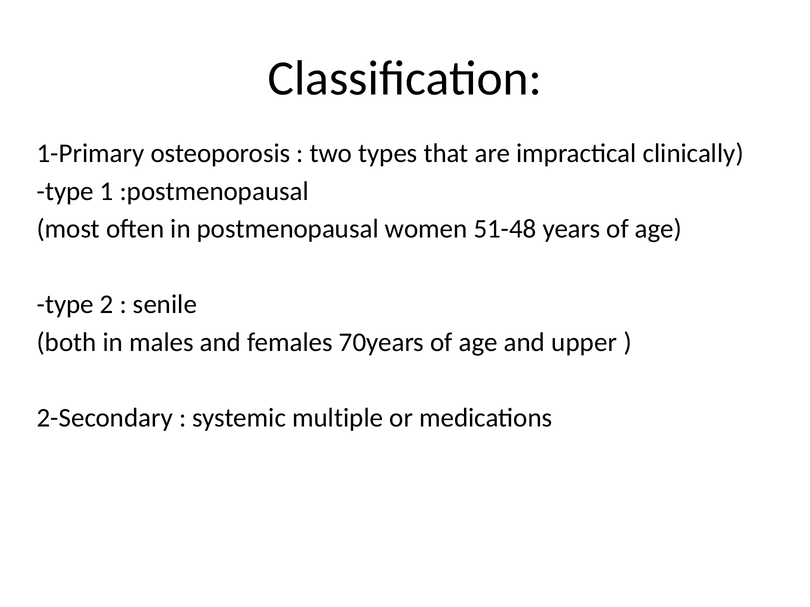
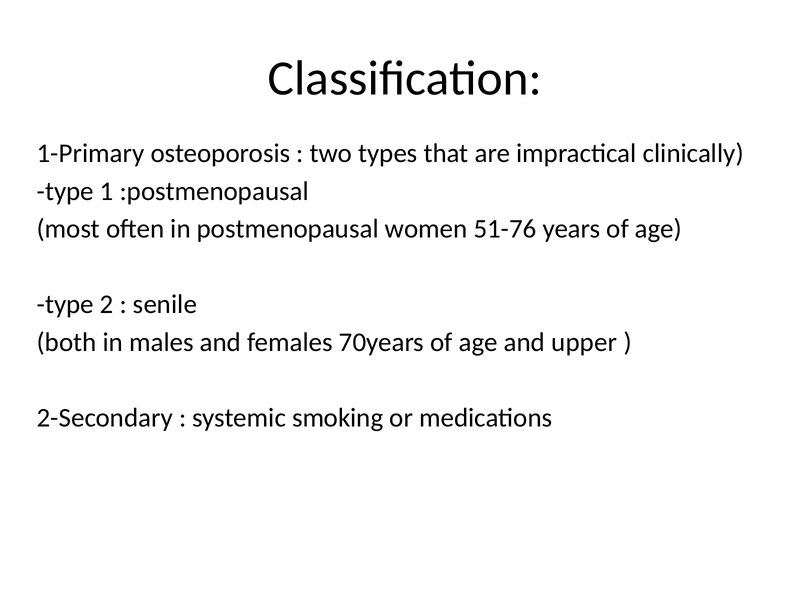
51-48: 51-48 -> 51-76
multiple: multiple -> smoking
